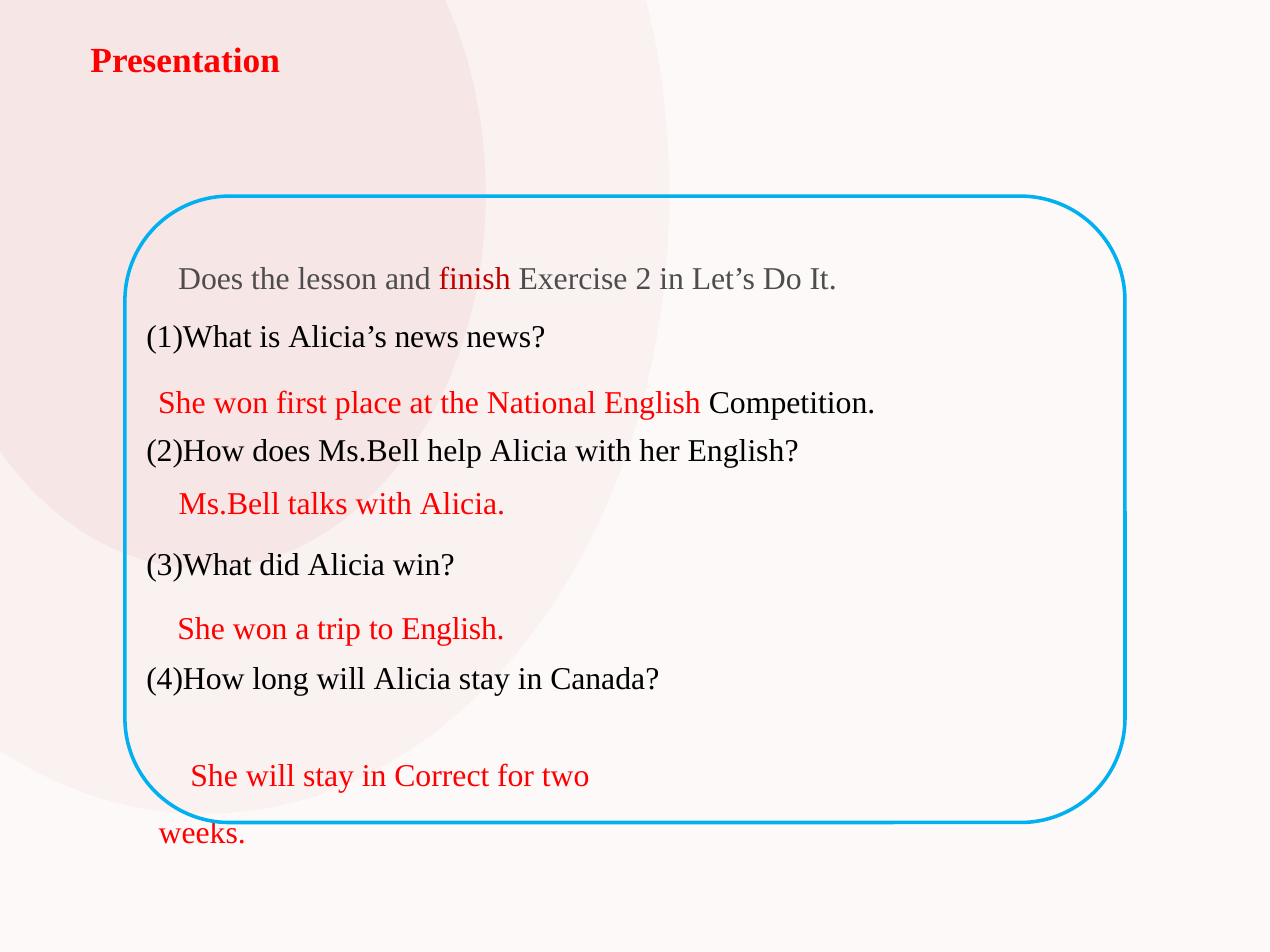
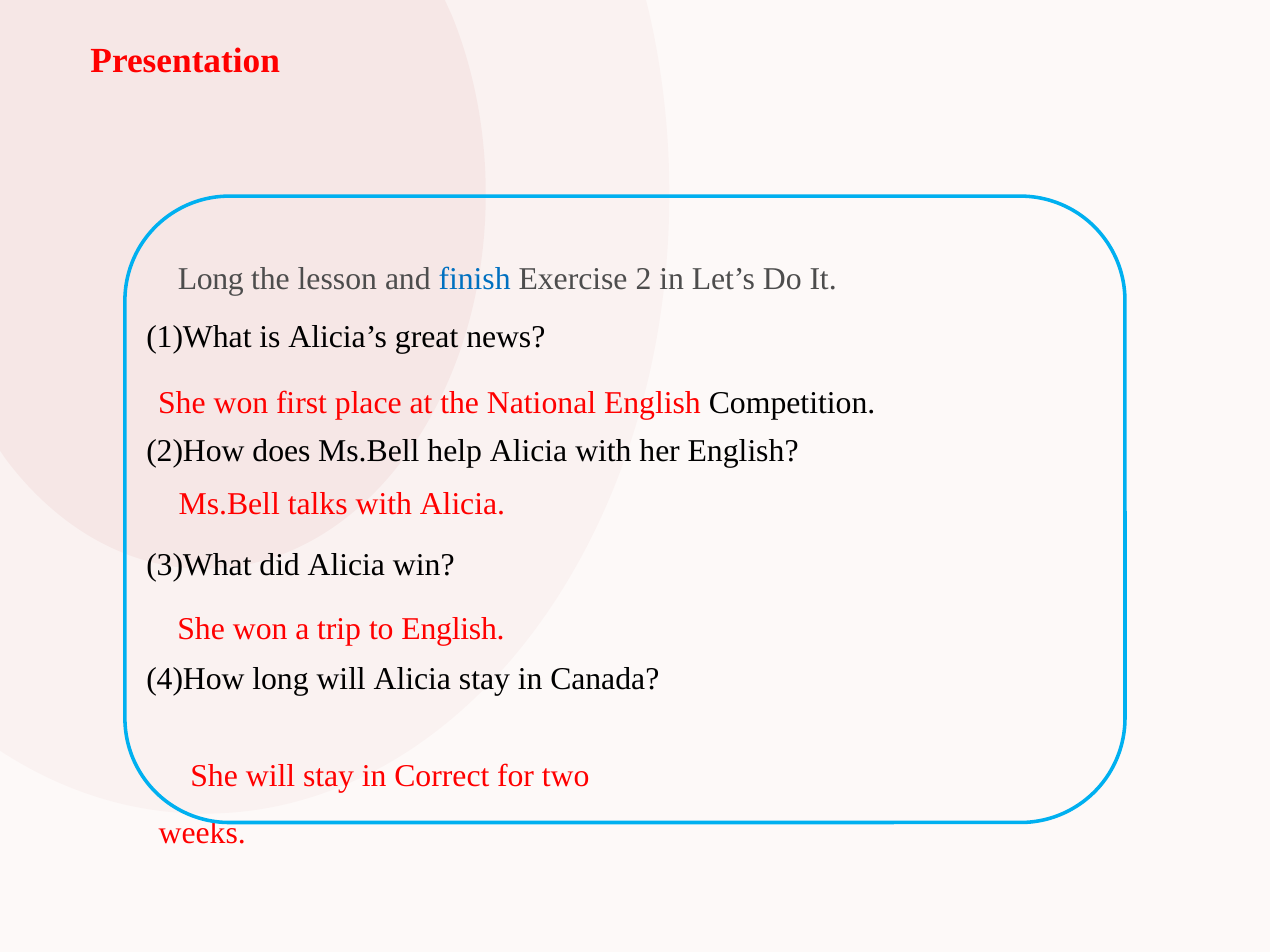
Does at (211, 280): Does -> Long
finish colour: red -> blue
Alicia’s news: news -> great
